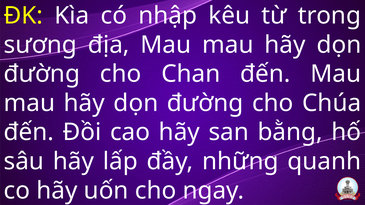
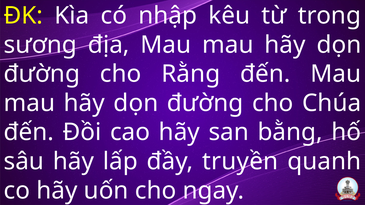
Chan: Chan -> Rằng
những: những -> truyền
